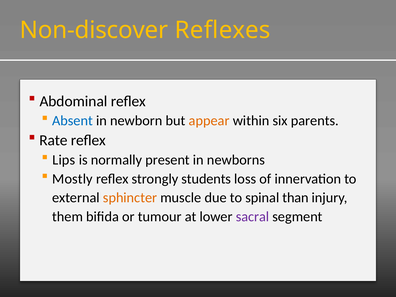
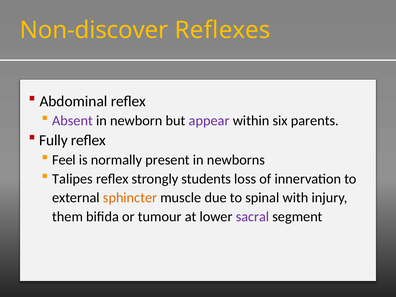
Absent colour: blue -> purple
appear colour: orange -> purple
Rate: Rate -> Fully
Lips: Lips -> Feel
Mostly: Mostly -> Talipes
than: than -> with
